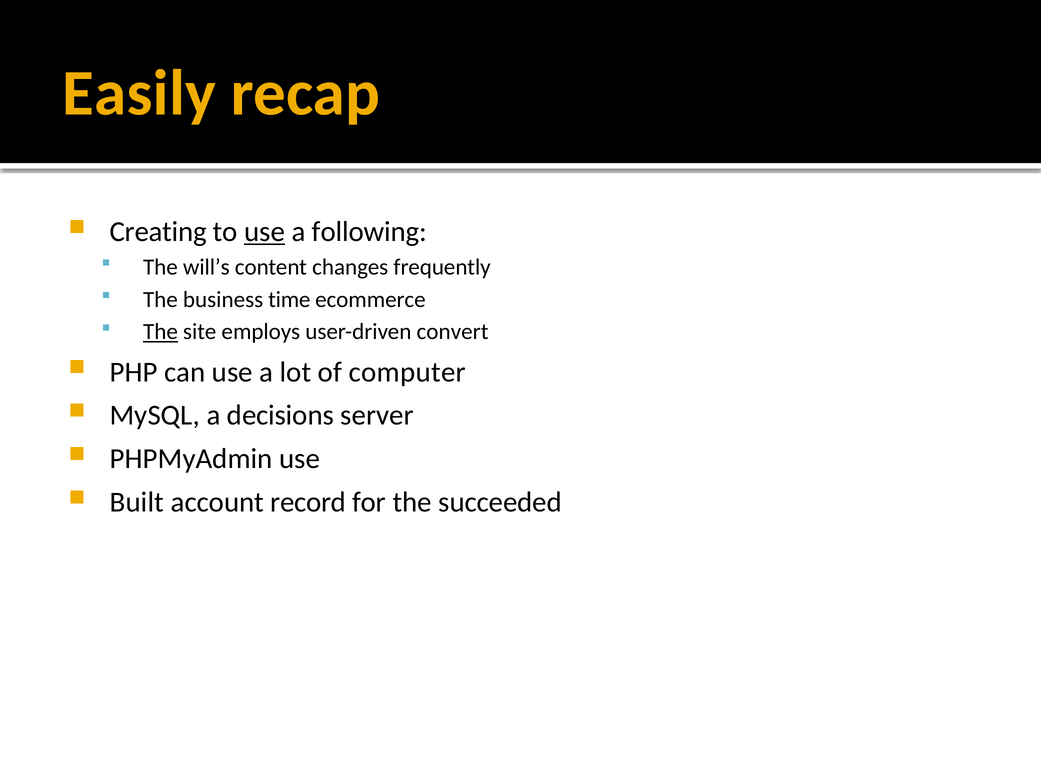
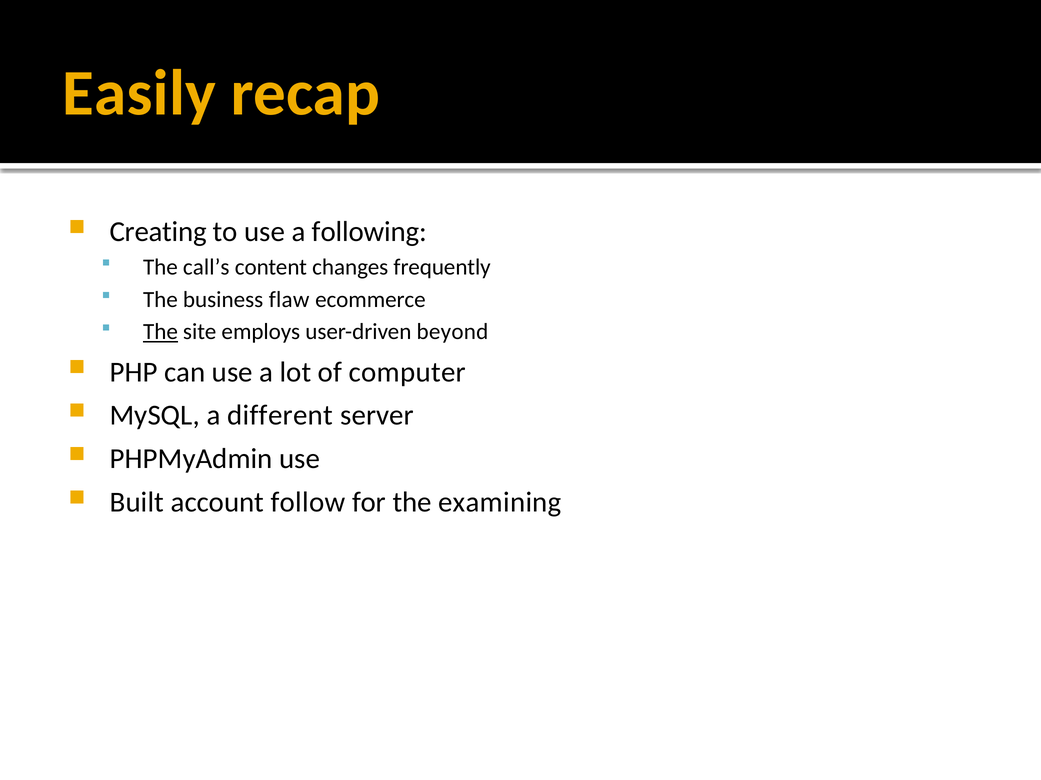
use at (265, 232) underline: present -> none
will’s: will’s -> call’s
time: time -> flaw
convert: convert -> beyond
decisions: decisions -> different
record: record -> follow
succeeded: succeeded -> examining
